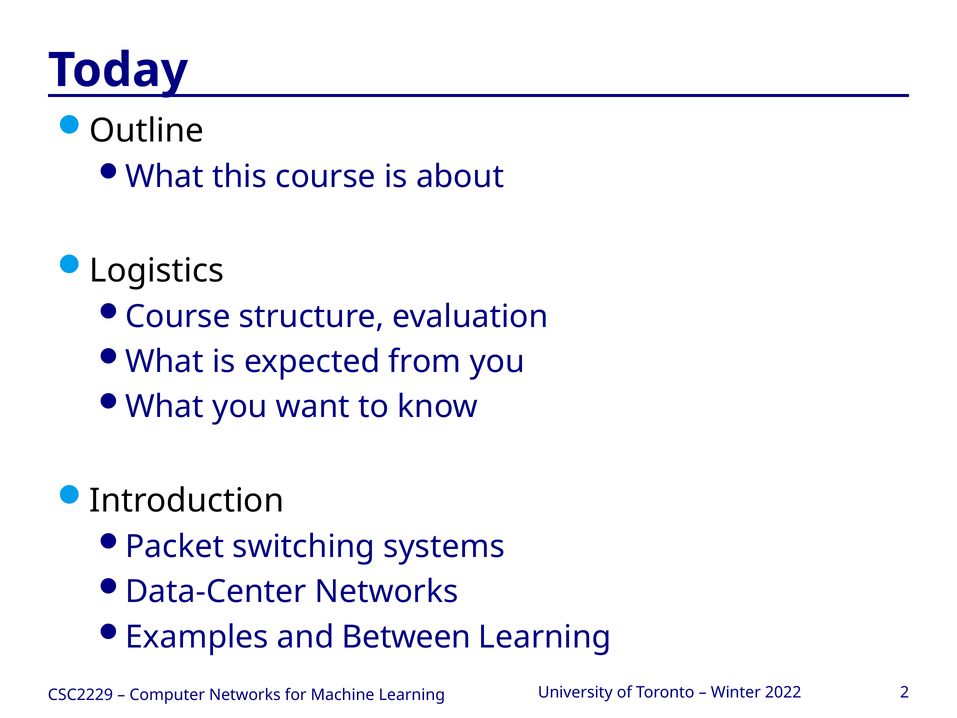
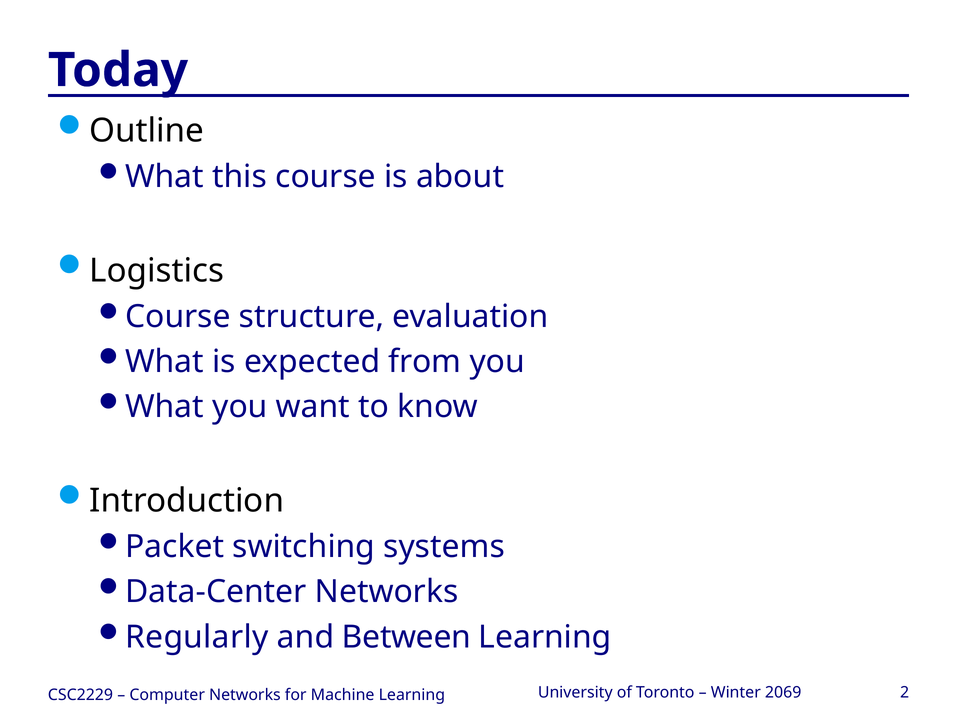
Examples: Examples -> Regularly
2022: 2022 -> 2069
